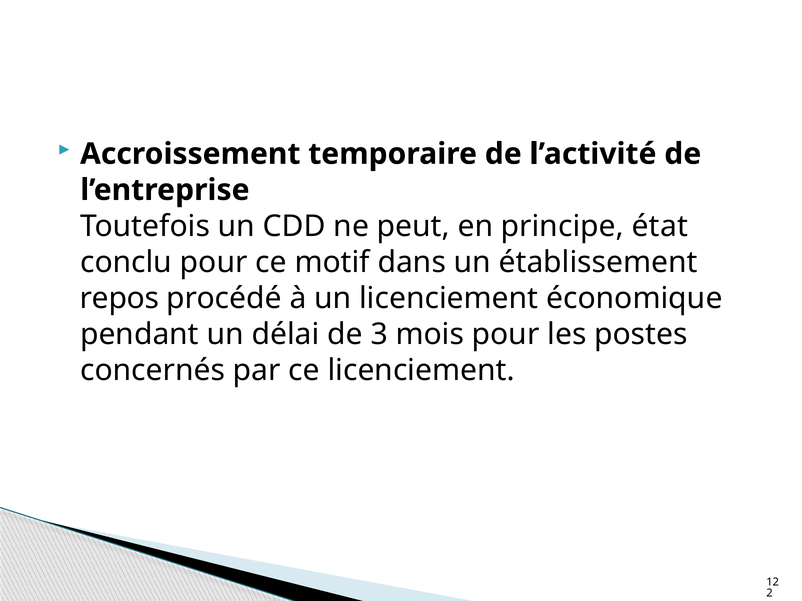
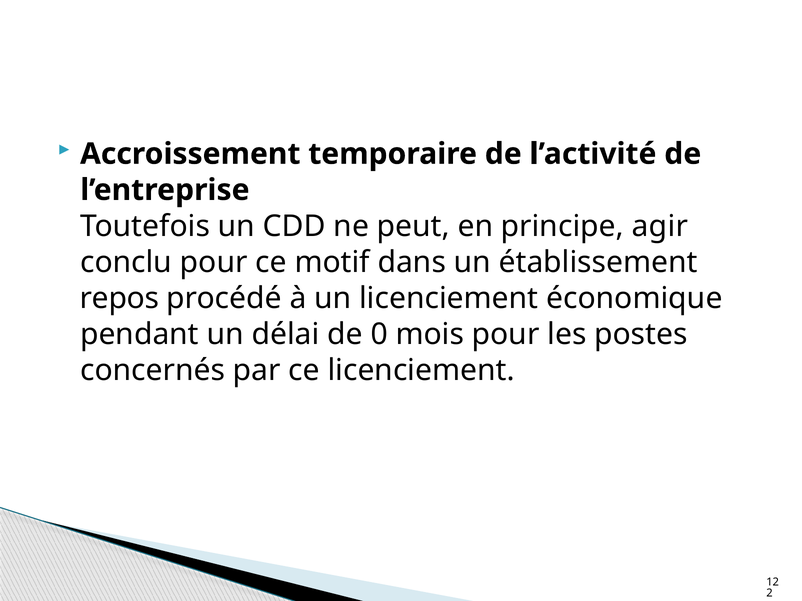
état: état -> agir
3: 3 -> 0
